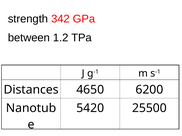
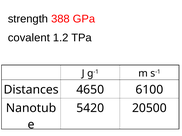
342: 342 -> 388
between: between -> covalent
6200: 6200 -> 6100
25500: 25500 -> 20500
